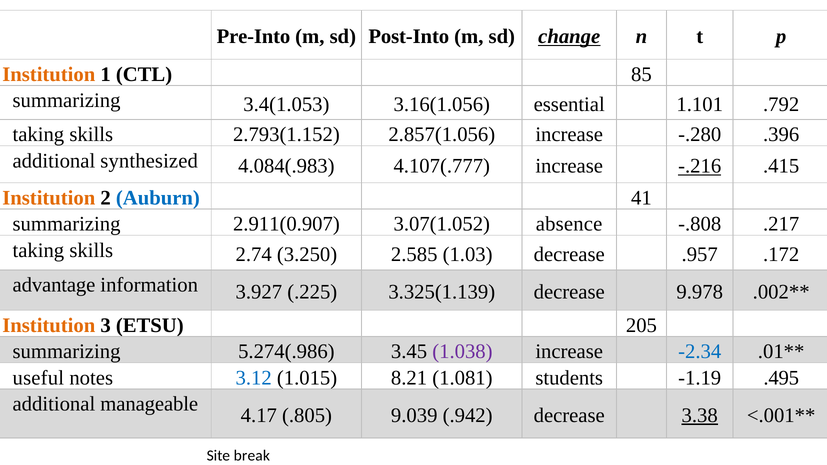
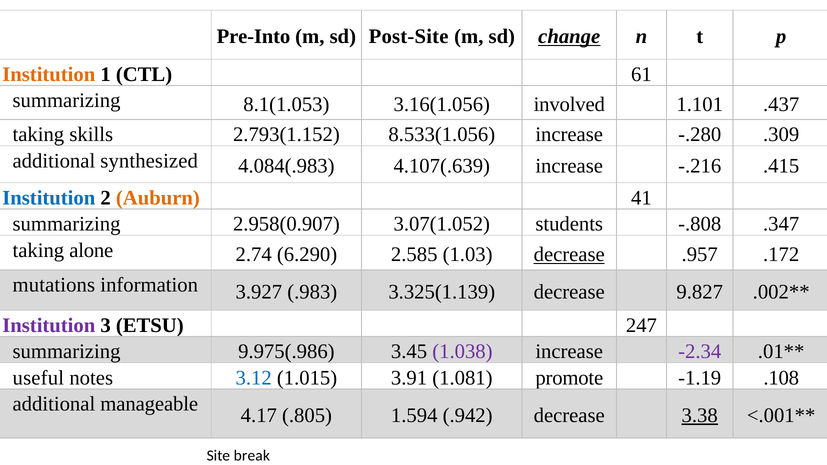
Post-Into: Post-Into -> Post-Site
85: 85 -> 61
3.4(1.053: 3.4(1.053 -> 8.1(1.053
essential: essential -> involved
.792: .792 -> .437
2.857(1.056: 2.857(1.056 -> 8.533(1.056
.396: .396 -> .309
4.107(.777: 4.107(.777 -> 4.107(.639
-.216 underline: present -> none
Institution at (49, 198) colour: orange -> blue
Auburn colour: blue -> orange
2.911(0.907: 2.911(0.907 -> 2.958(0.907
absence: absence -> students
.217: .217 -> .347
skills at (91, 250): skills -> alone
3.250: 3.250 -> 6.290
decrease at (569, 255) underline: none -> present
advantage: advantage -> mutations
.225: .225 -> .983
9.978: 9.978 -> 9.827
Institution at (49, 325) colour: orange -> purple
205: 205 -> 247
5.274(.986: 5.274(.986 -> 9.975(.986
-2.34 colour: blue -> purple
8.21: 8.21 -> 3.91
students: students -> promote
.495: .495 -> .108
9.039: 9.039 -> 1.594
